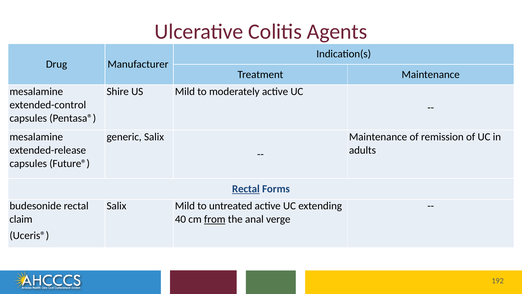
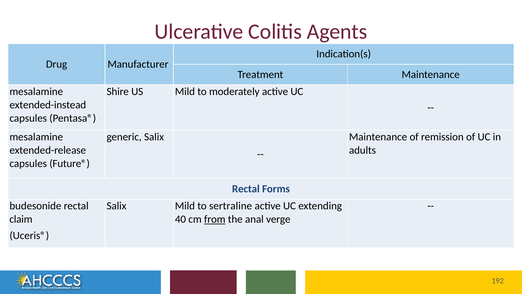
extended-control: extended-control -> extended-instead
Rectal at (246, 189) underline: present -> none
untreated: untreated -> sertraline
